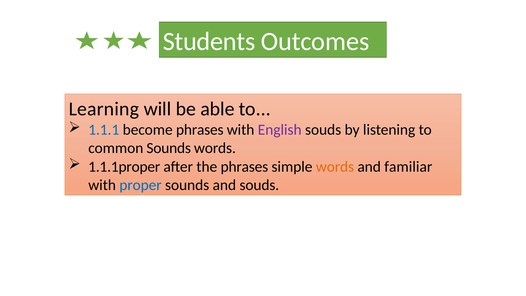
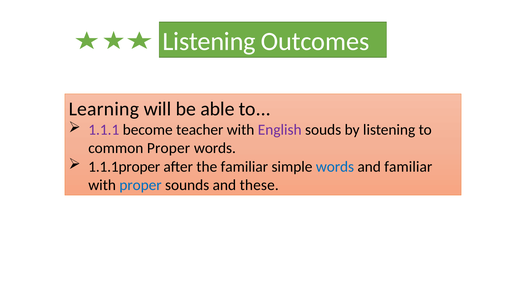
Students at (209, 41): Students -> Listening
1.1.1 colour: blue -> purple
become phrases: phrases -> teacher
common Sounds: Sounds -> Proper
the phrases: phrases -> familiar
words at (335, 167) colour: orange -> blue
and souds: souds -> these
